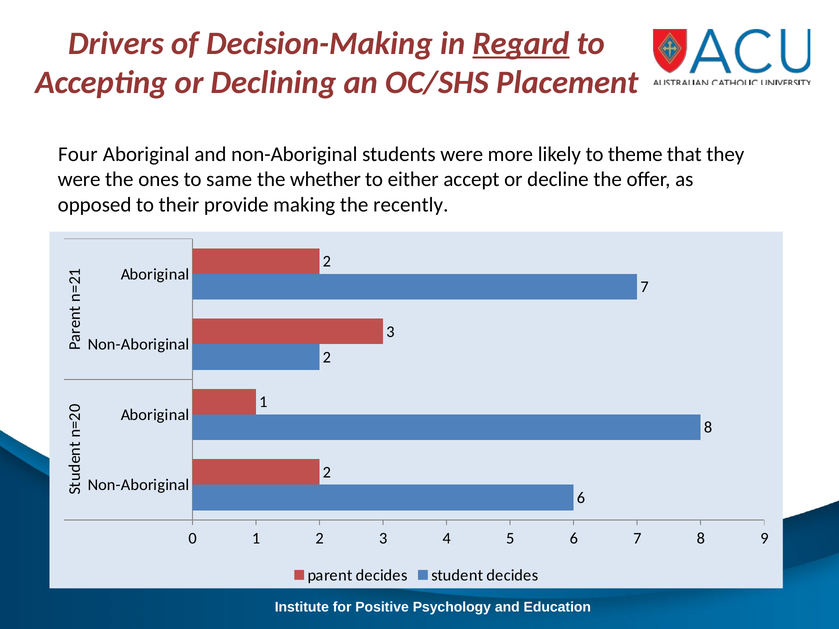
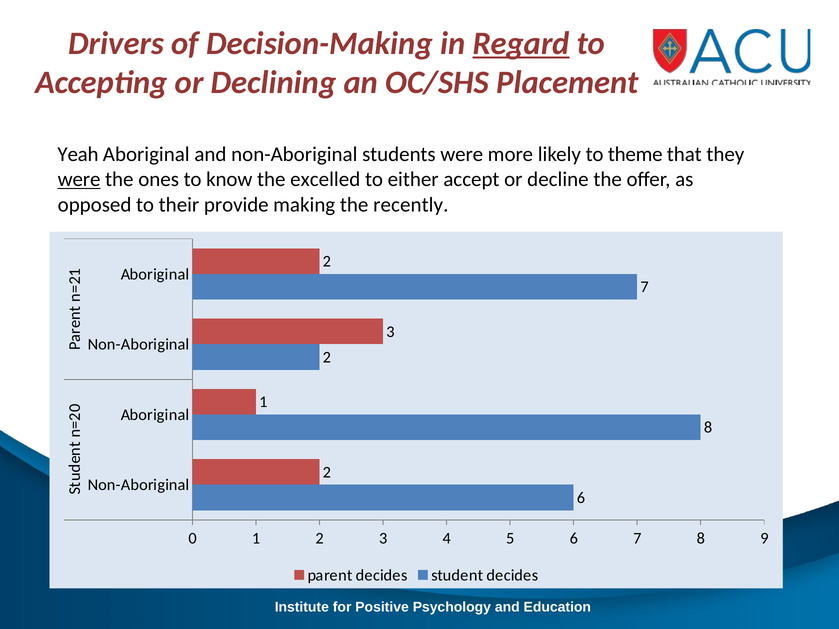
Four: Four -> Yeah
were at (79, 180) underline: none -> present
same: same -> know
whether: whether -> excelled
